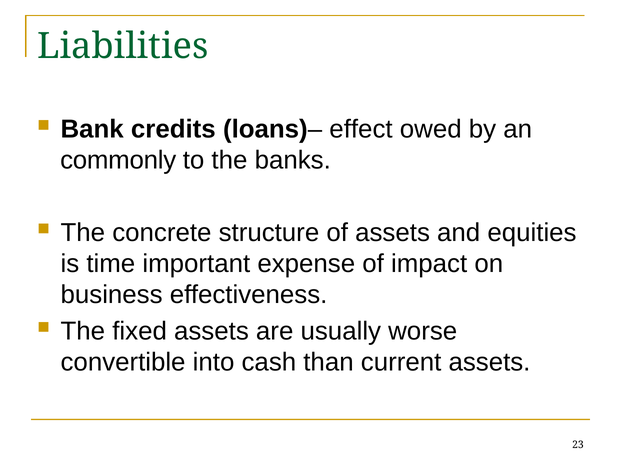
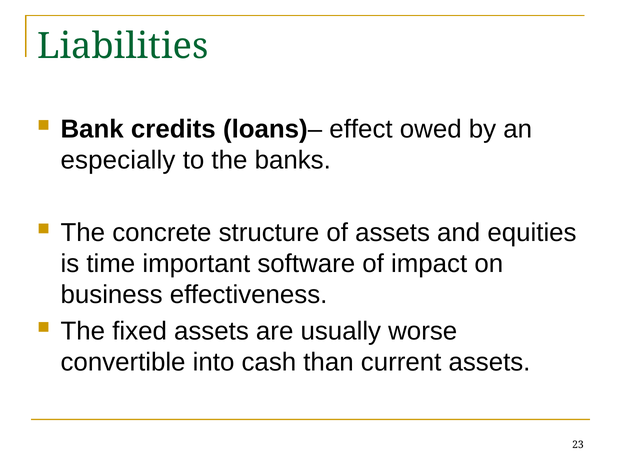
commonly: commonly -> especially
expense: expense -> software
